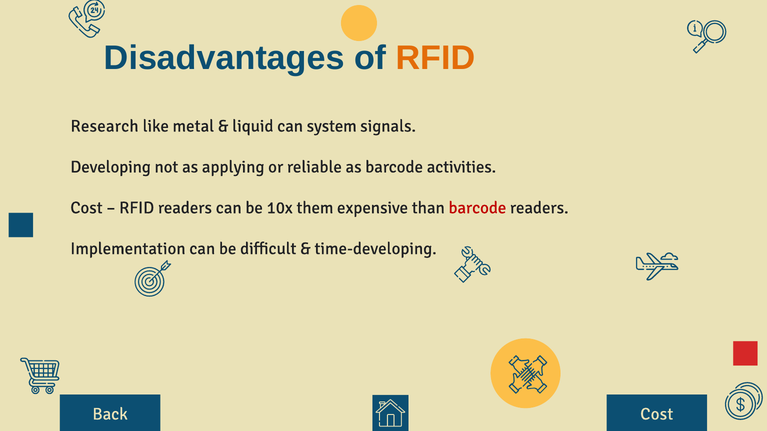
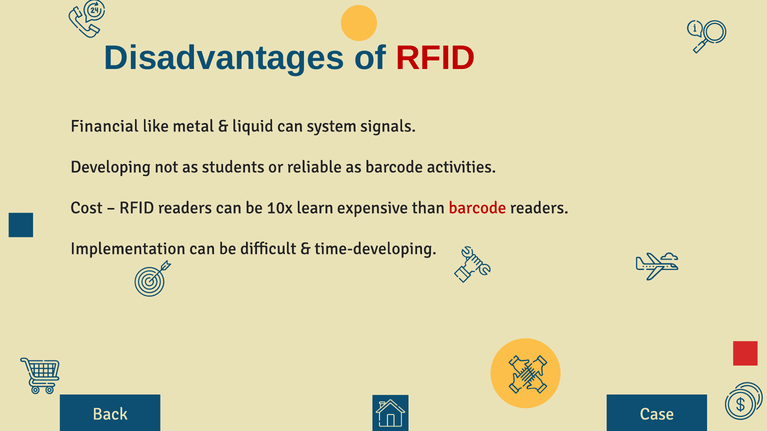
RFID at (436, 58) colour: orange -> red
Research: Research -> Financial
applying: applying -> students
them: them -> learn
Back Cost: Cost -> Case
